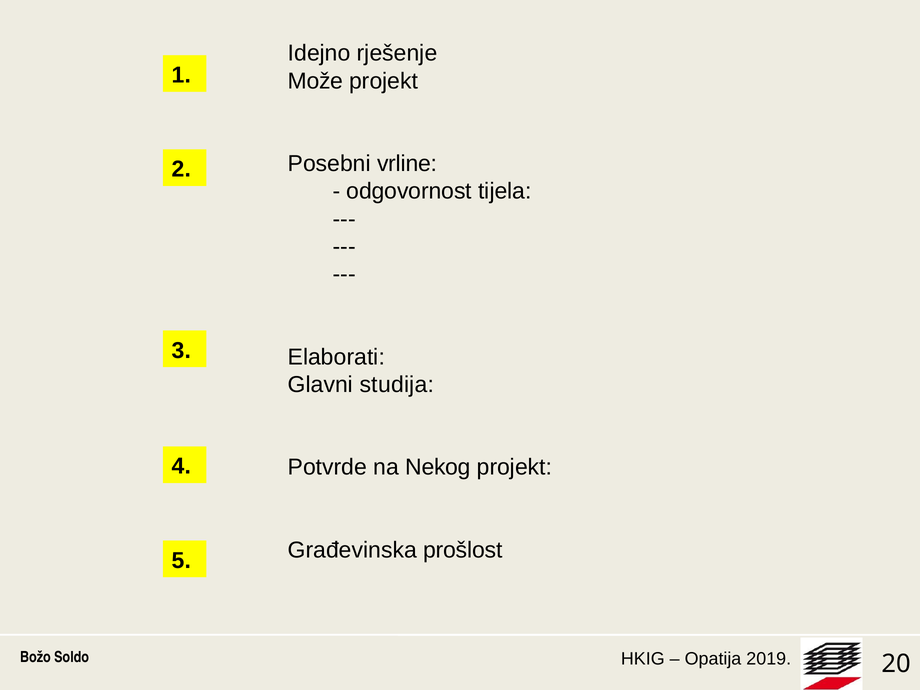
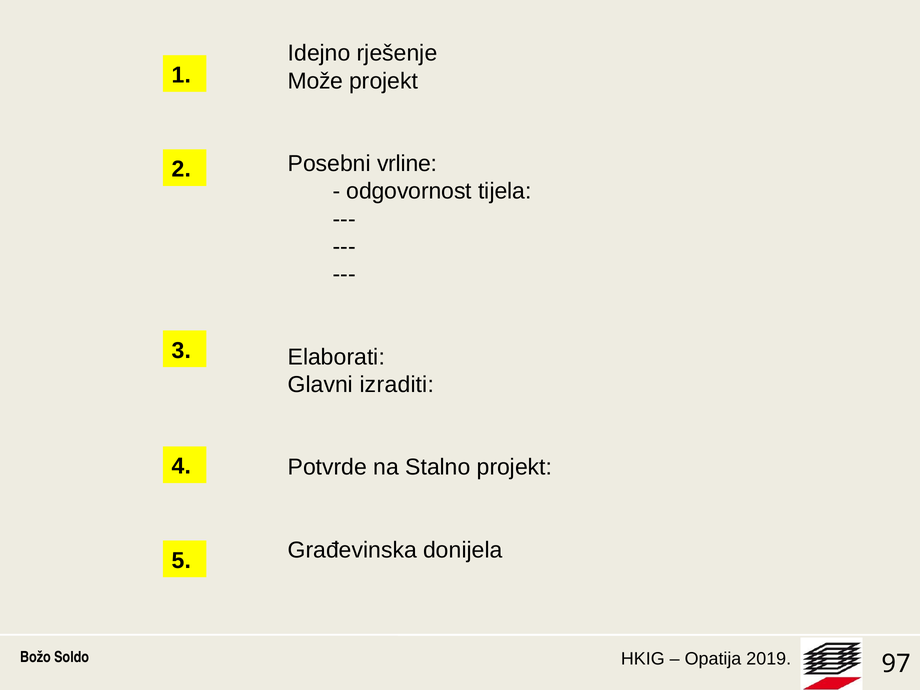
studija: studija -> izraditi
Nekog: Nekog -> Stalno
prošlost: prošlost -> donijela
20: 20 -> 97
